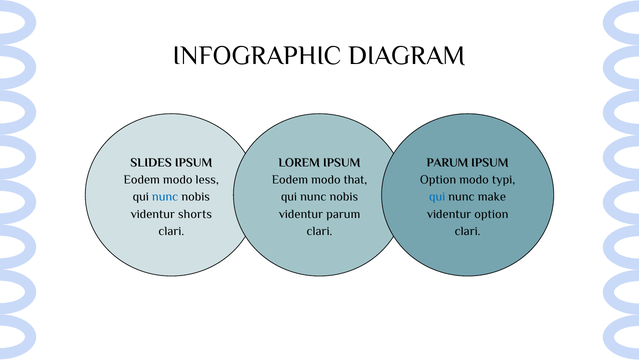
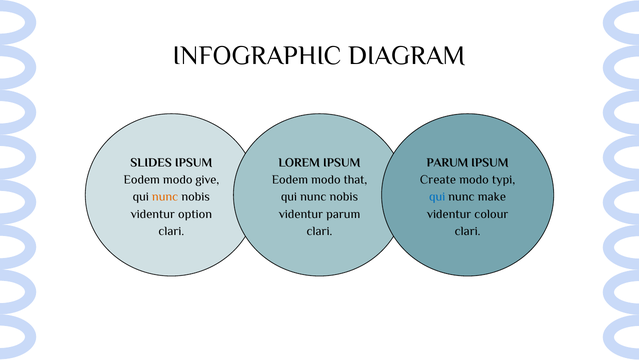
less: less -> give
Option at (438, 179): Option -> Create
nunc at (165, 197) colour: blue -> orange
shorts: shorts -> option
videntur option: option -> colour
